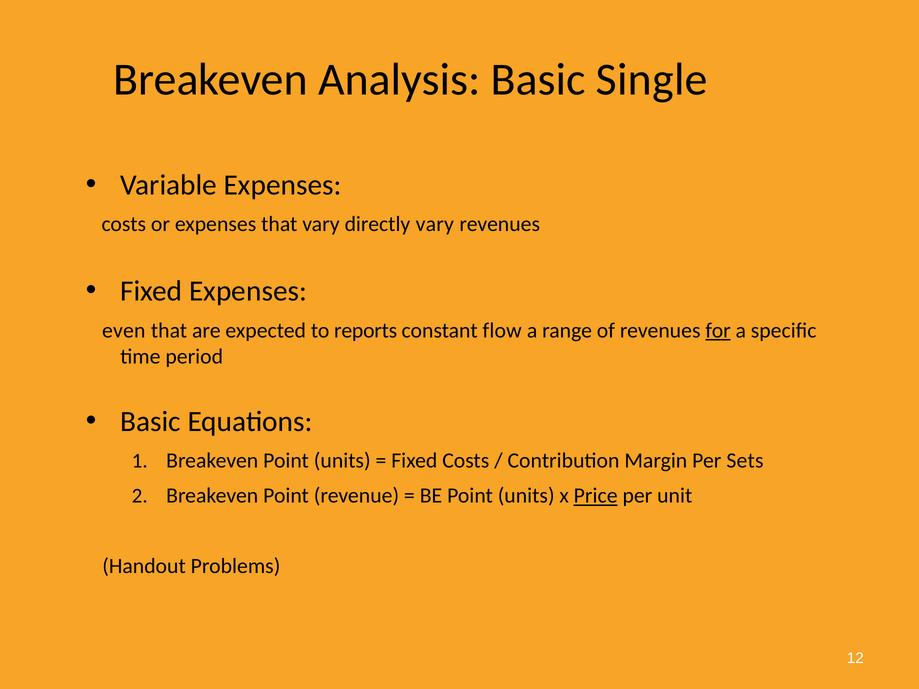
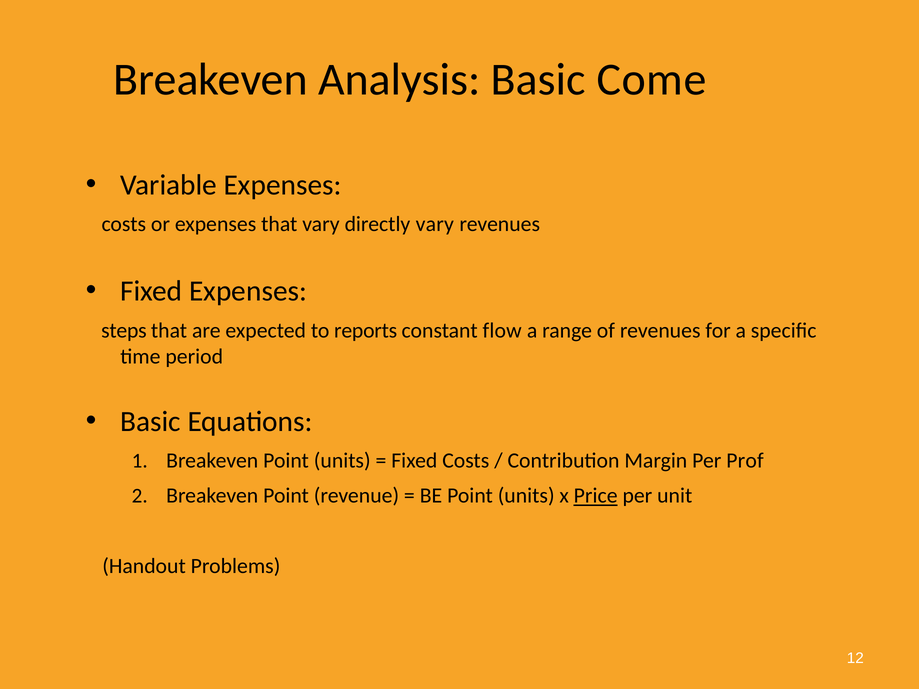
Single: Single -> Come
even: even -> steps
for underline: present -> none
Sets: Sets -> Prof
